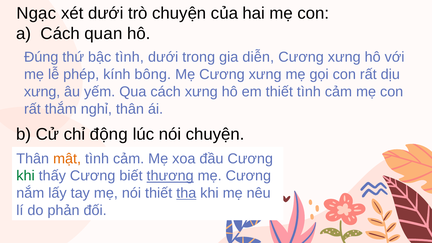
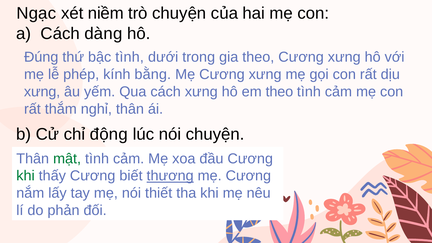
xét dưới: dưới -> niềm
quan: quan -> dàng
gia diễn: diễn -> theo
bông: bông -> bằng
em thiết: thiết -> theo
mật colour: orange -> green
tha underline: present -> none
